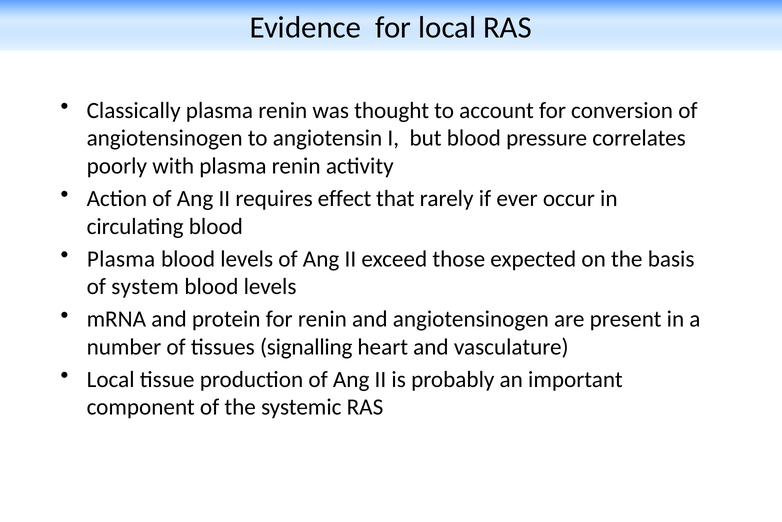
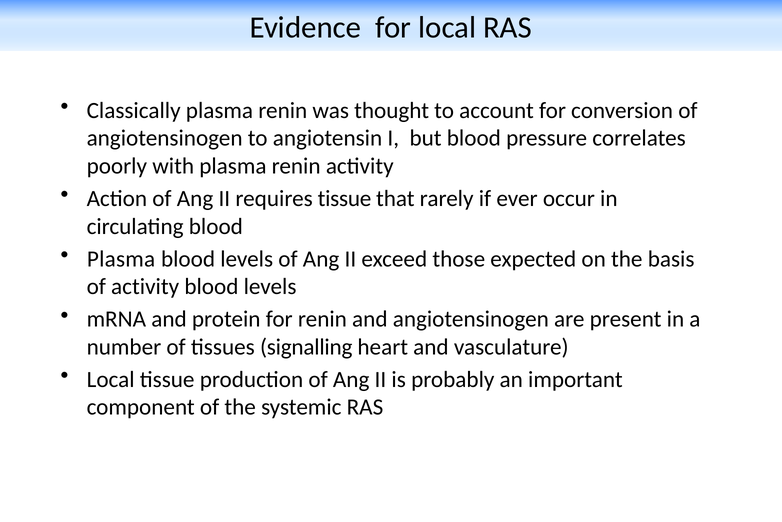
requires effect: effect -> tissue
of system: system -> activity
